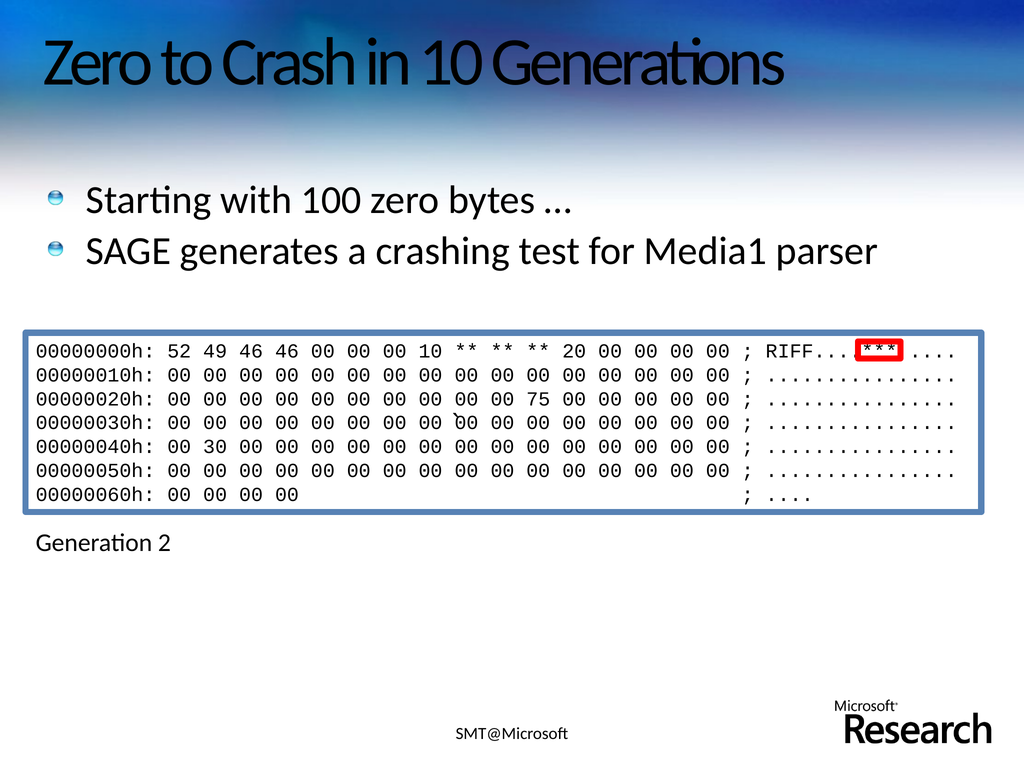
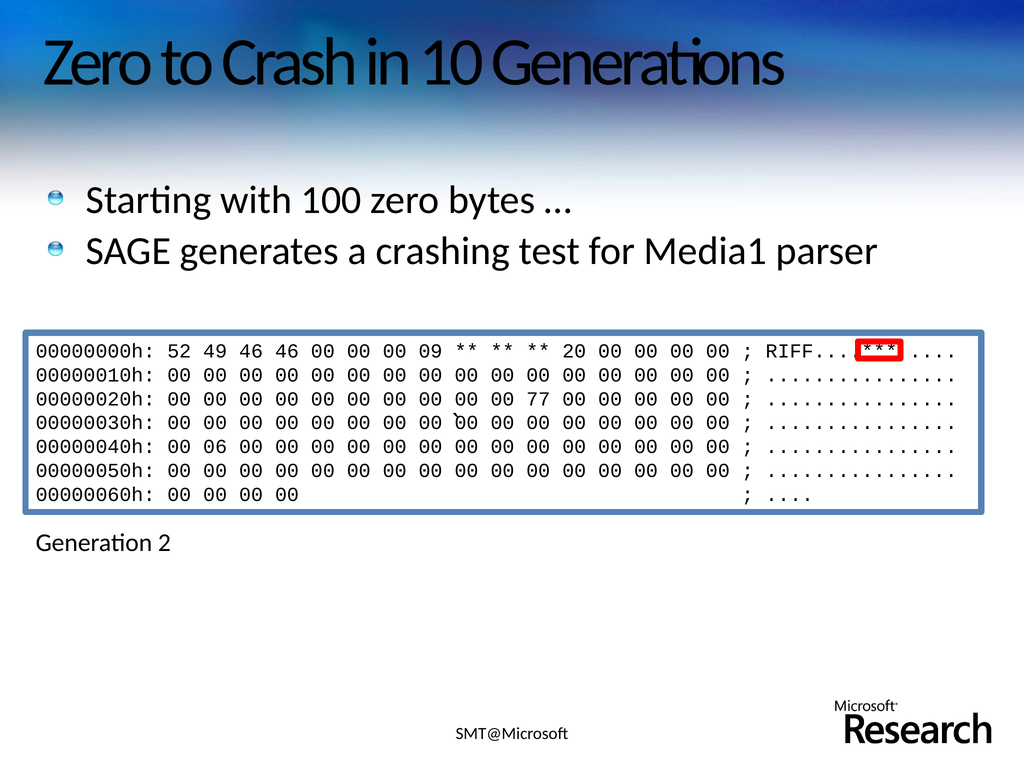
00 10: 10 -> 09
75: 75 -> 77
30: 30 -> 06
